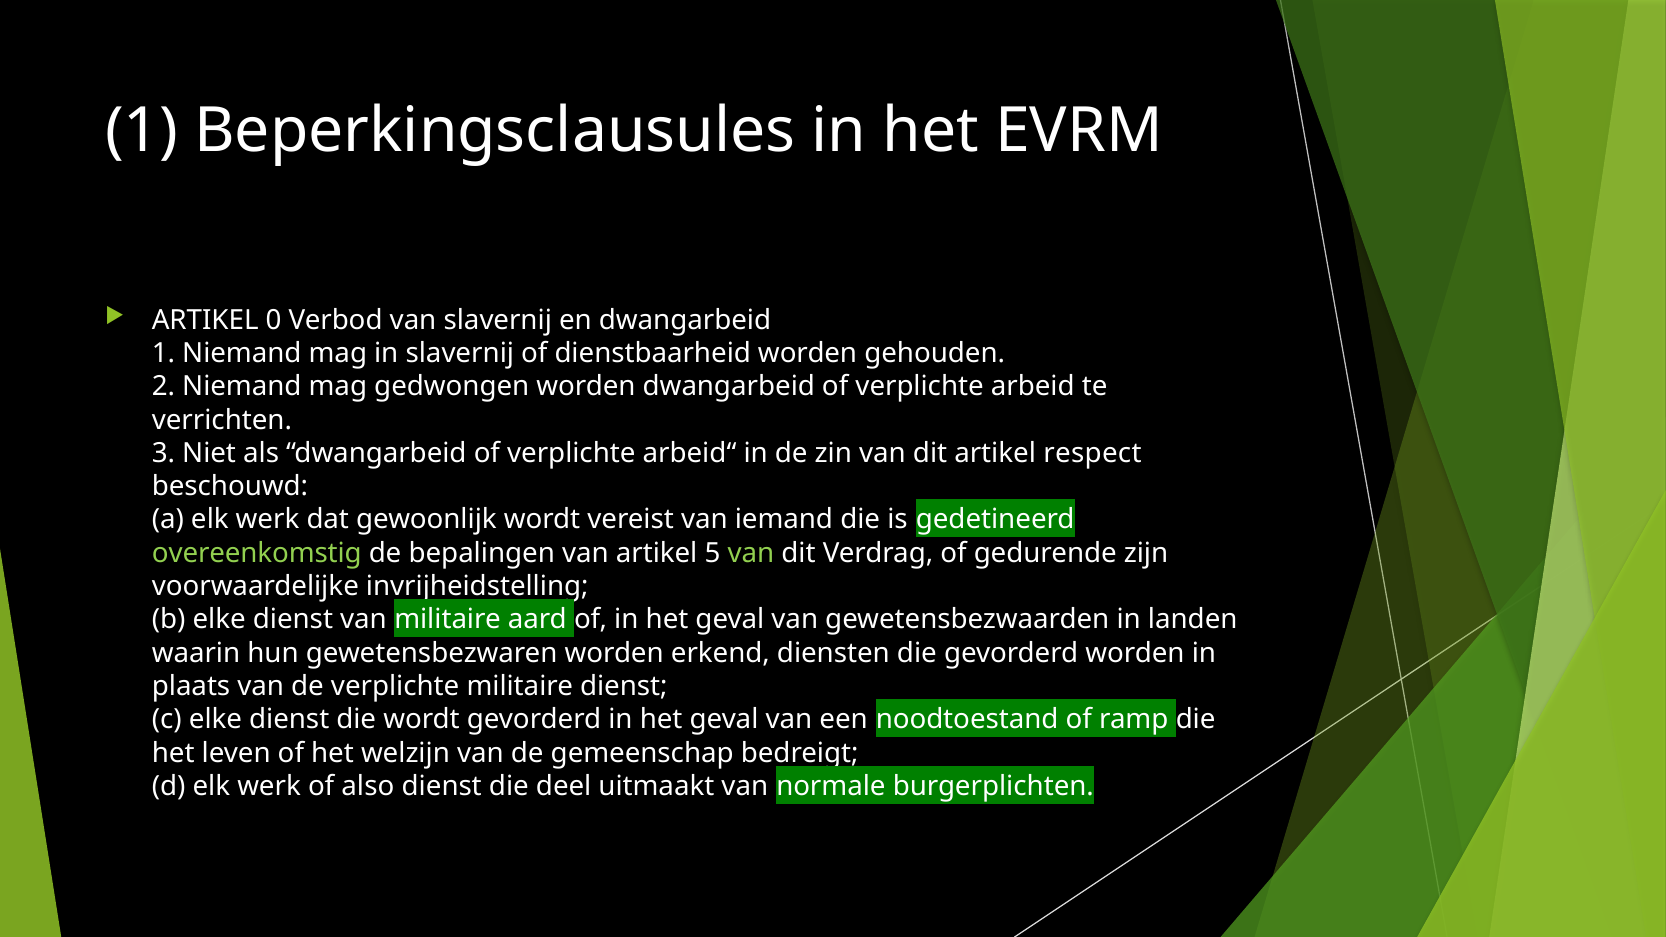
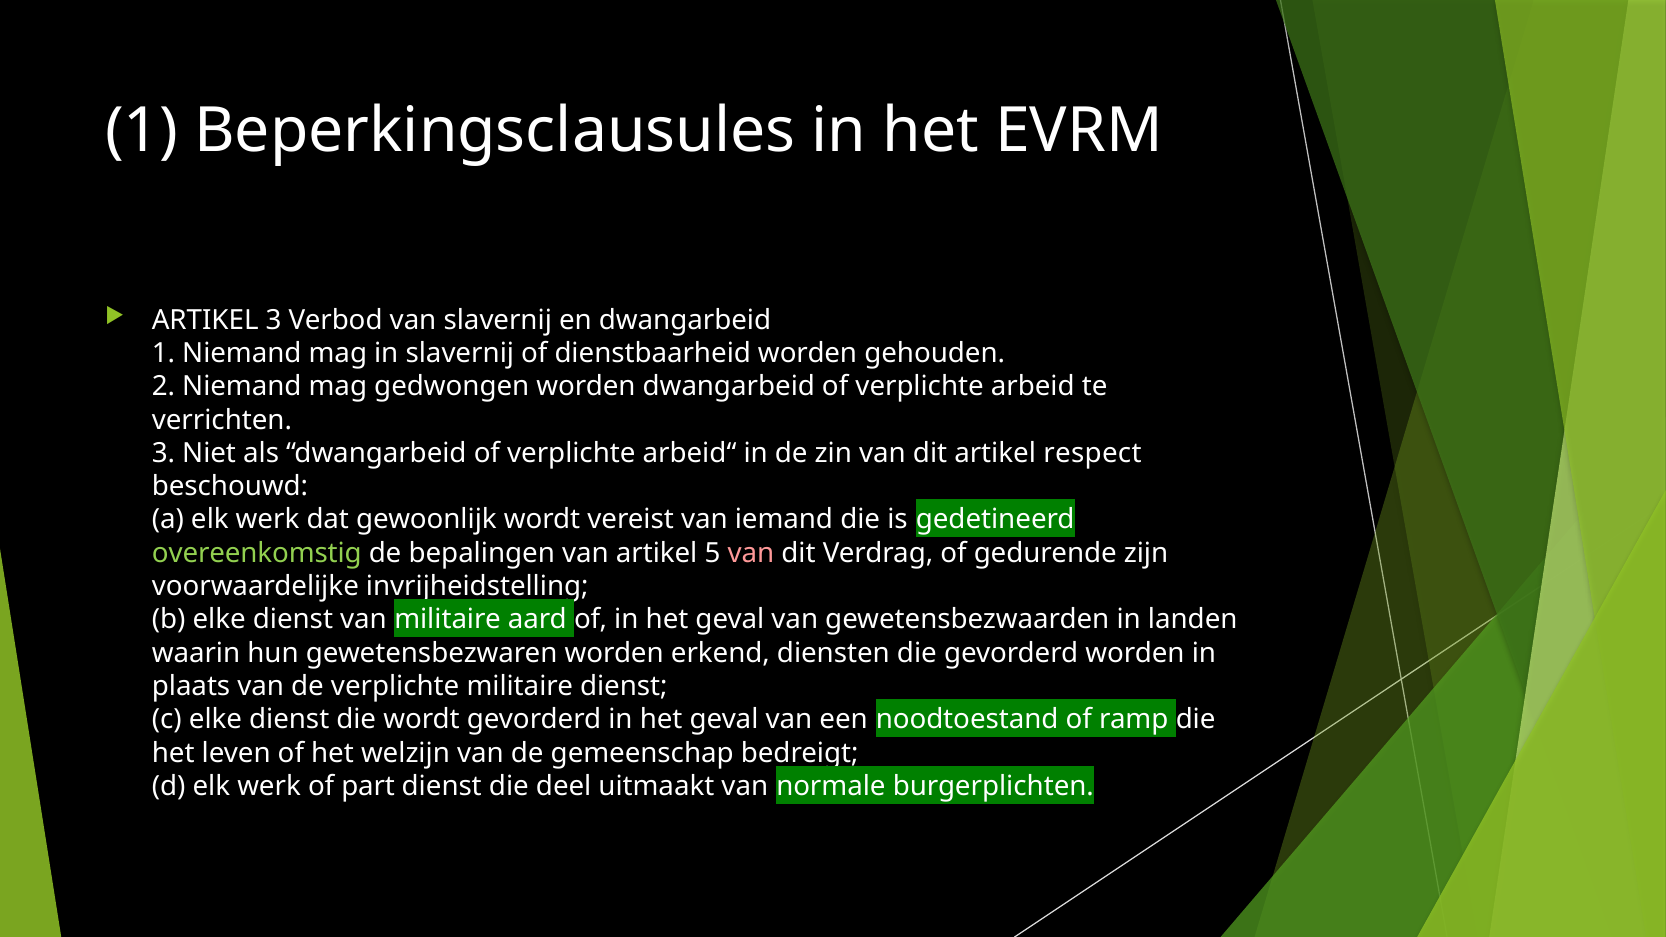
ARTIKEL 0: 0 -> 3
van at (751, 553) colour: light green -> pink
also: also -> part
